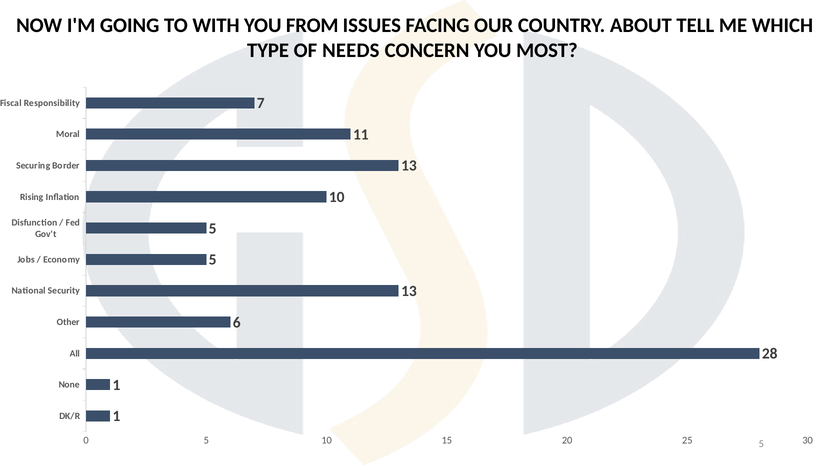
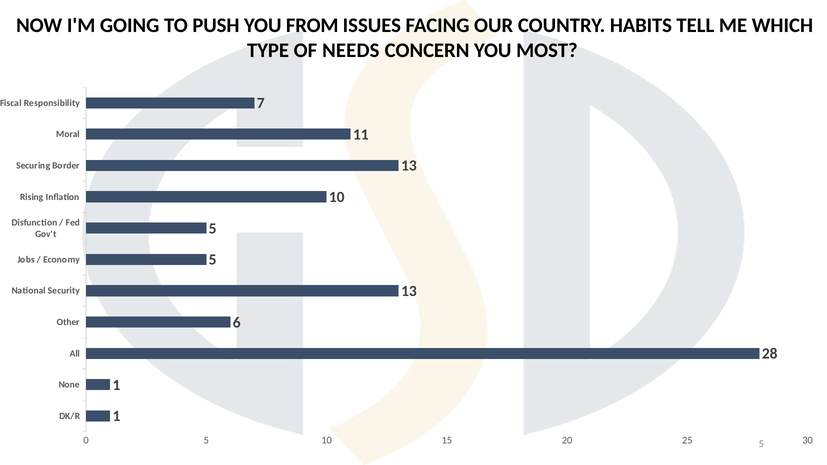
WITH: WITH -> PUSH
ABOUT: ABOUT -> HABITS
